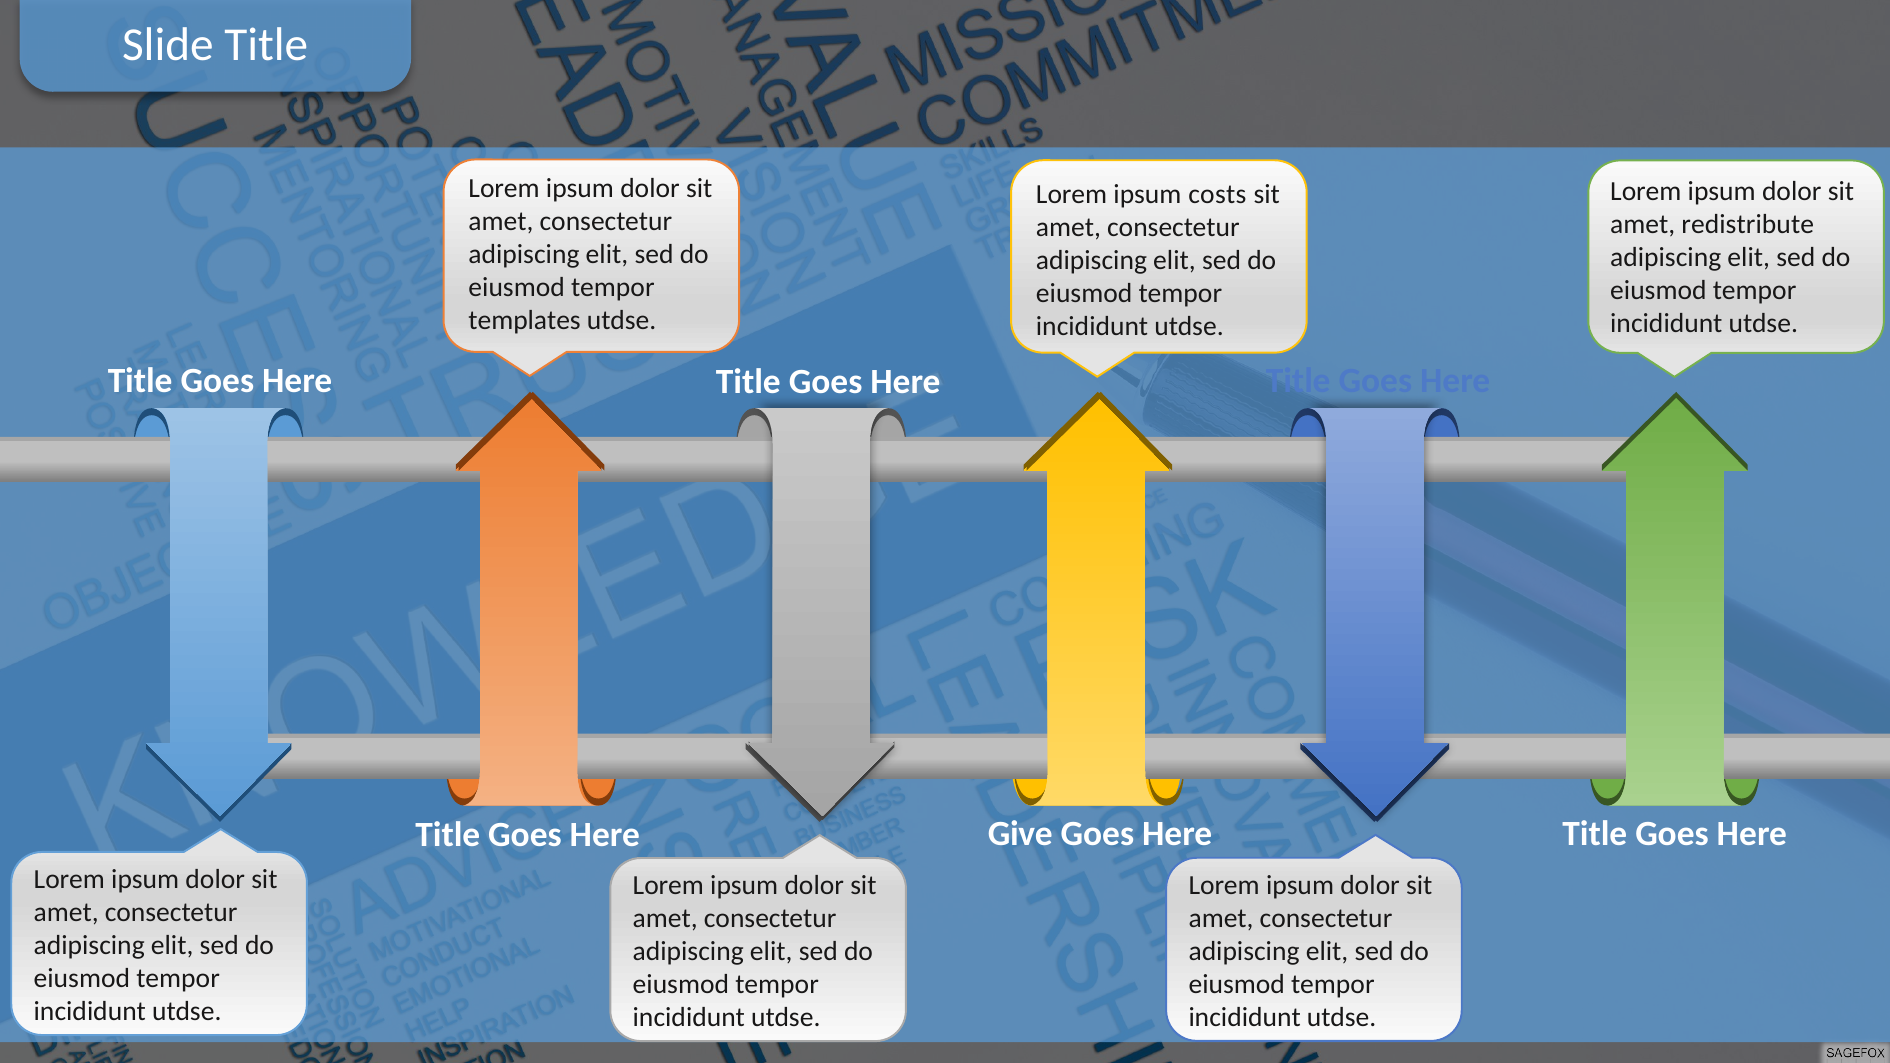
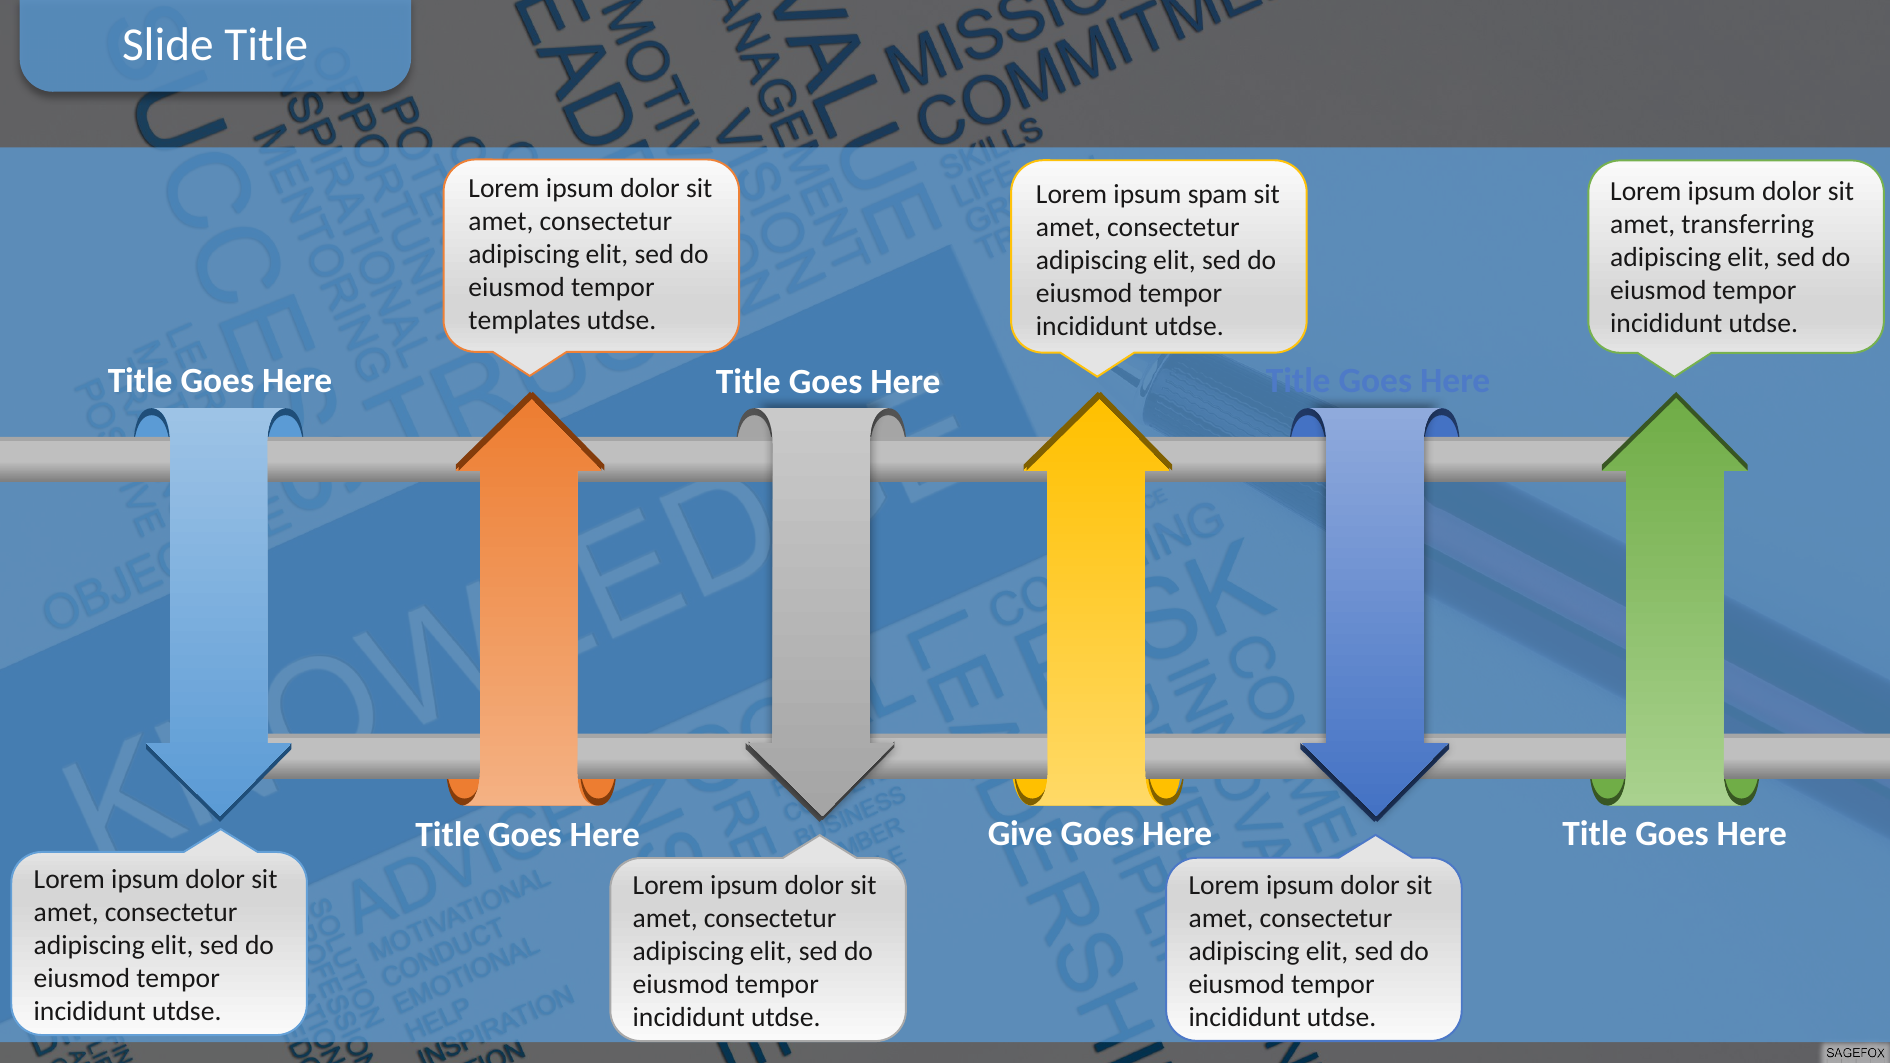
costs: costs -> spam
redistribute: redistribute -> transferring
